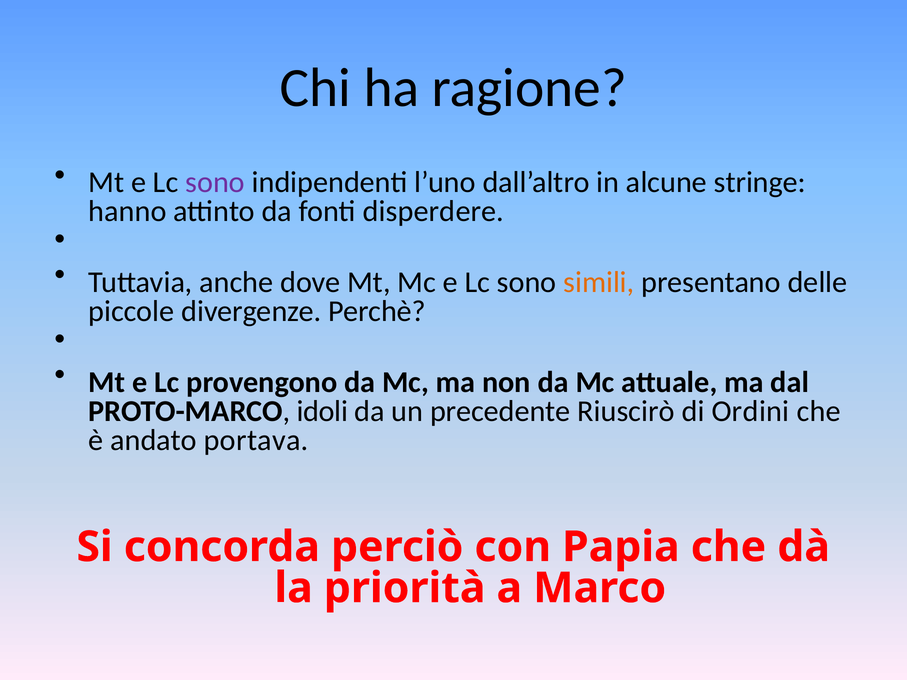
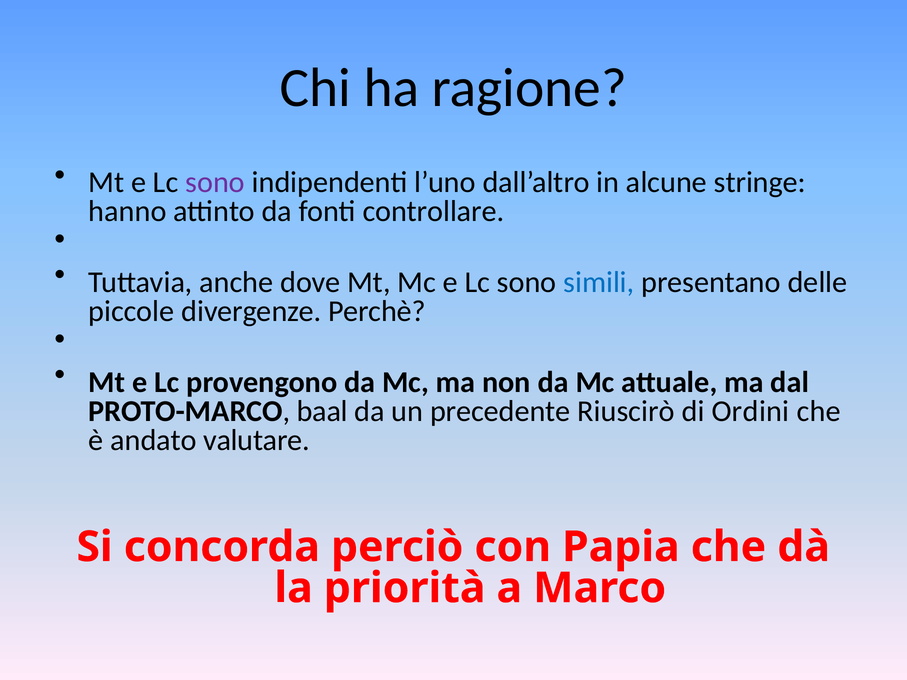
disperdere: disperdere -> controllare
simili colour: orange -> blue
idoli: idoli -> baal
portava: portava -> valutare
